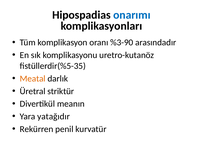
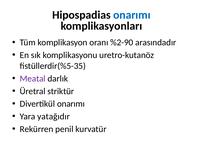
%3-90: %3-90 -> %2-90
Meatal colour: orange -> purple
Divertikül meanın: meanın -> onarımı
